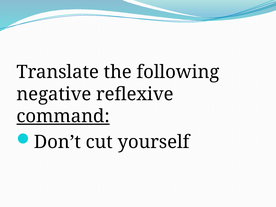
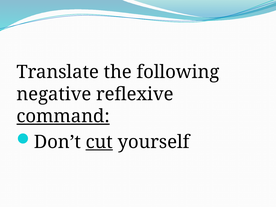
cut underline: none -> present
